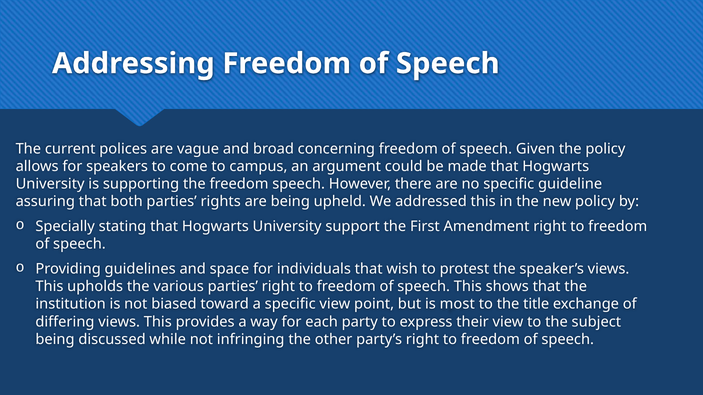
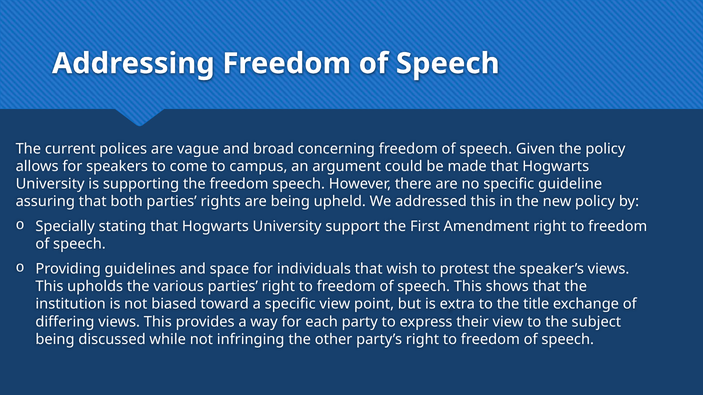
most: most -> extra
